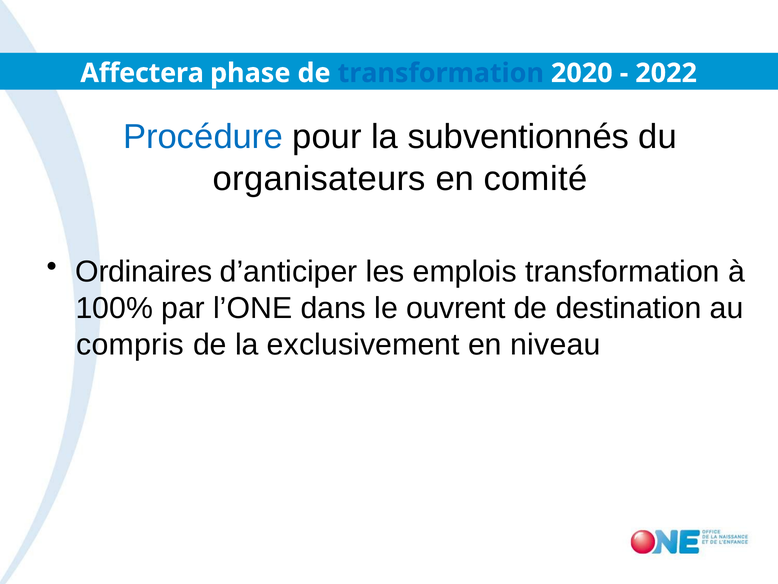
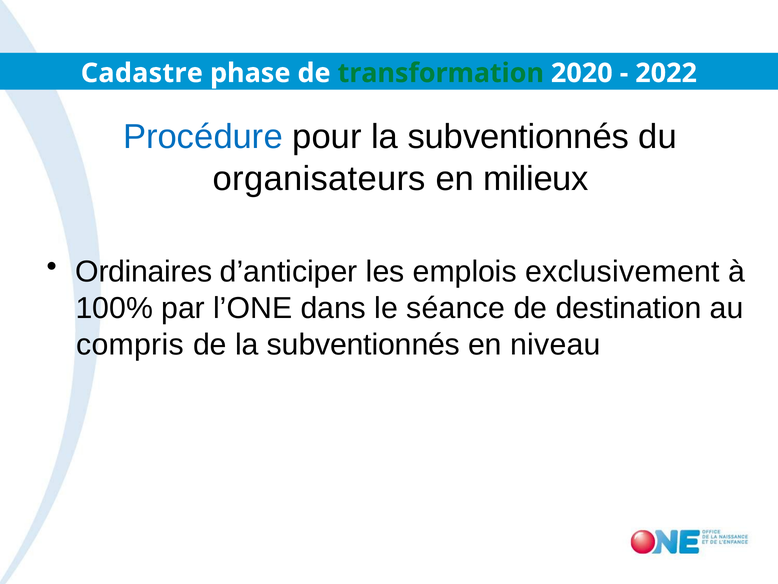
Affectera: Affectera -> Cadastre
transformation at (441, 73) colour: blue -> green
comité: comité -> milieux
emplois transformation: transformation -> exclusivement
ouvrent: ouvrent -> séance
de la exclusivement: exclusivement -> subventionnés
